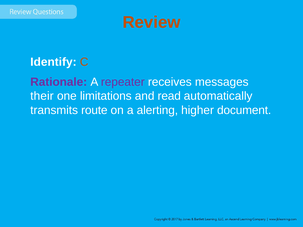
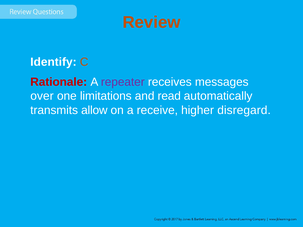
Rationale colour: purple -> red
their: their -> over
route: route -> allow
alerting: alerting -> receive
document: document -> disregard
